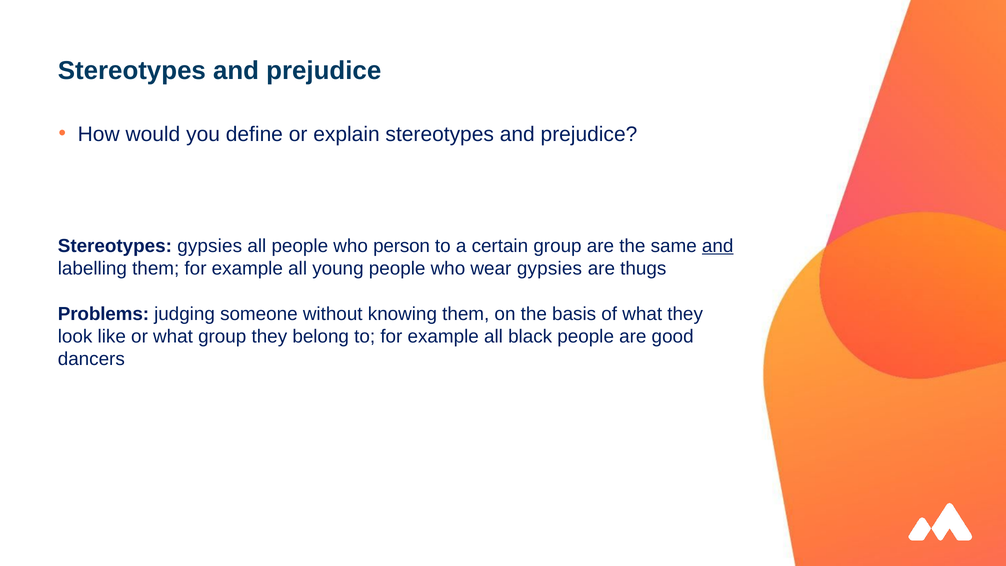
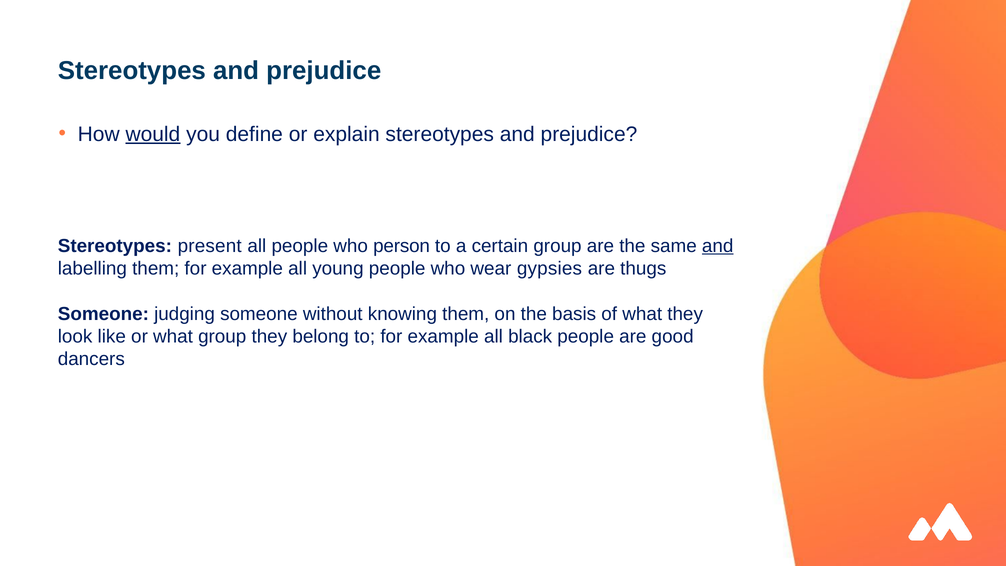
would underline: none -> present
Stereotypes gypsies: gypsies -> present
Problems at (103, 314): Problems -> Someone
